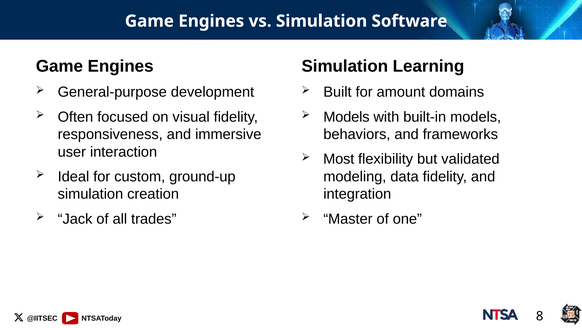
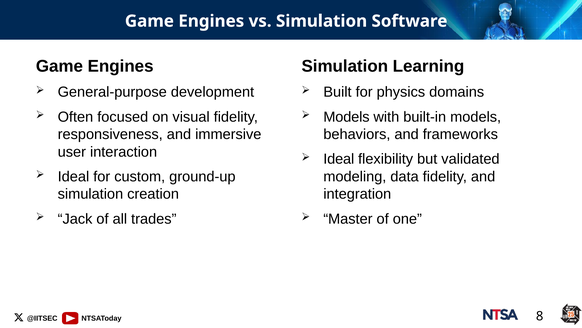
amount: amount -> physics
Most at (339, 159): Most -> Ideal
